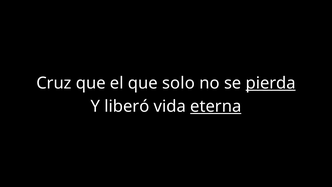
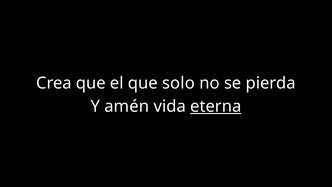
Cruz: Cruz -> Crea
pierda underline: present -> none
liberó: liberó -> amén
